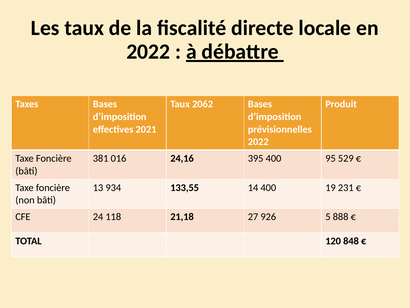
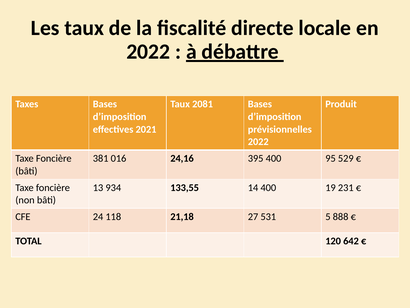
2062: 2062 -> 2081
926: 926 -> 531
848: 848 -> 642
